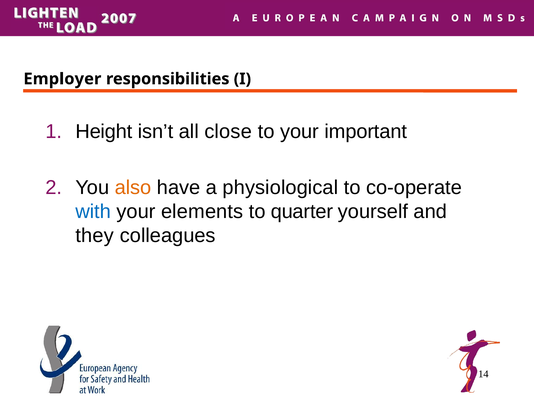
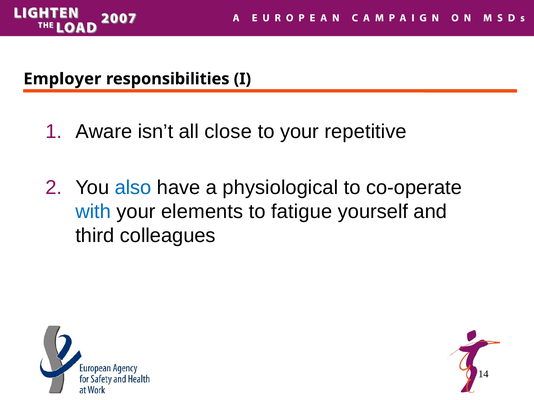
Height: Height -> Aware
important: important -> repetitive
also colour: orange -> blue
quarter: quarter -> fatigue
they: they -> third
